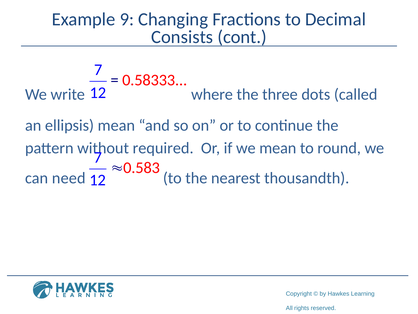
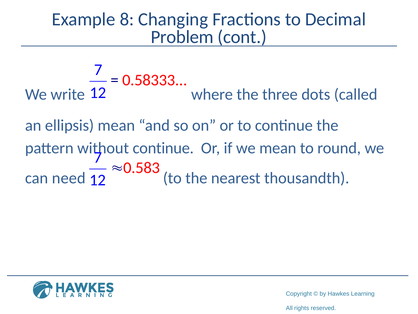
9: 9 -> 8
Consists: Consists -> Problem
required at (163, 148): required -> continue
